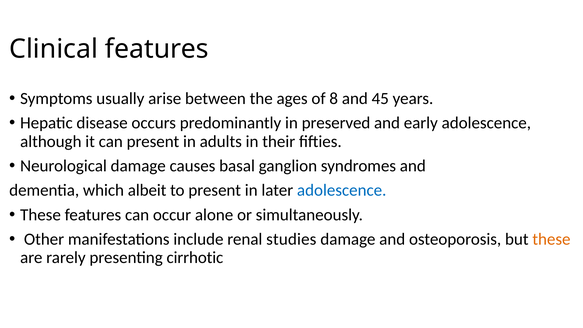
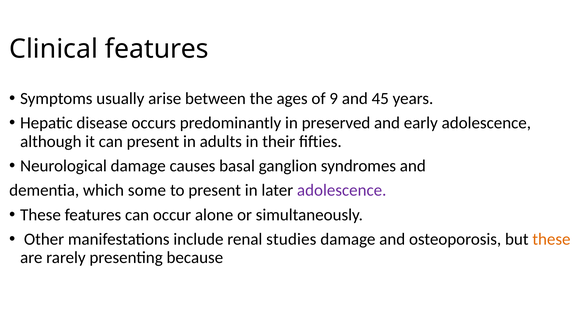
8: 8 -> 9
albeit: albeit -> some
adolescence at (342, 190) colour: blue -> purple
cirrhotic: cirrhotic -> because
